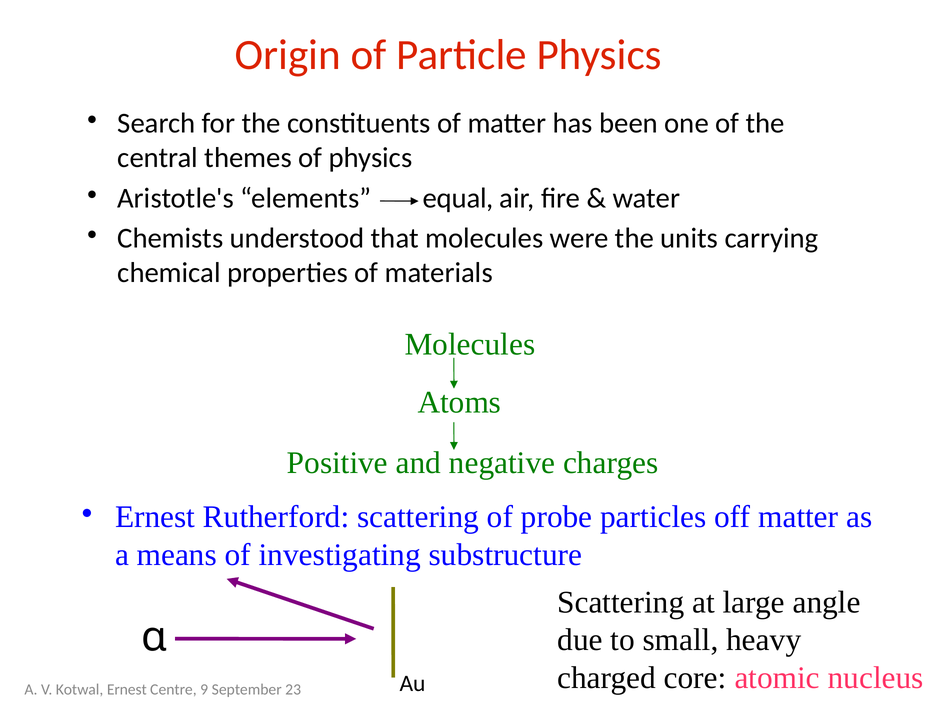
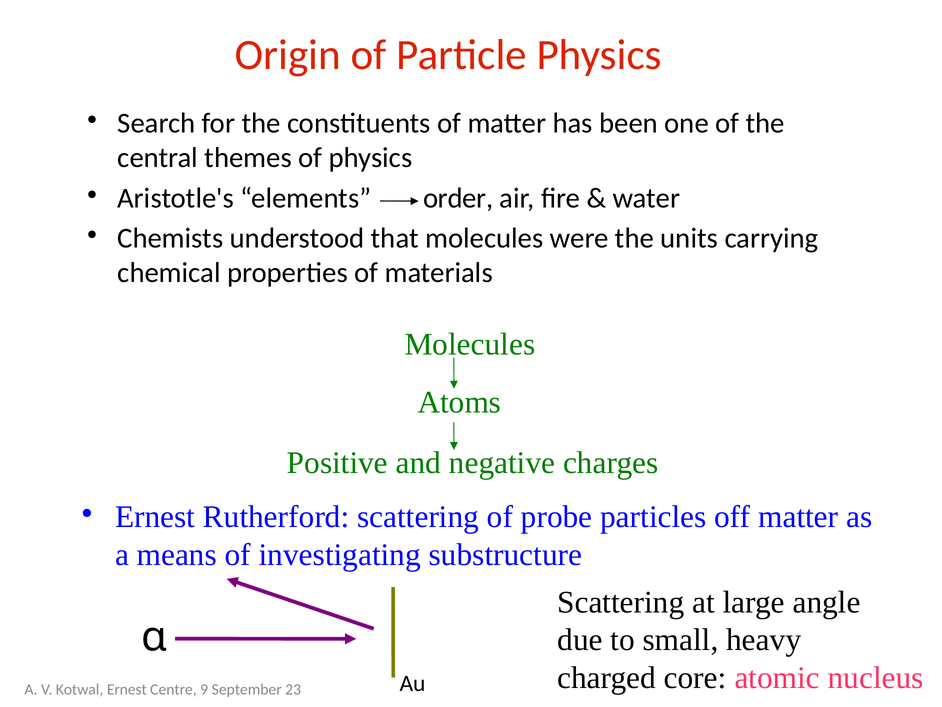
equal: equal -> order
